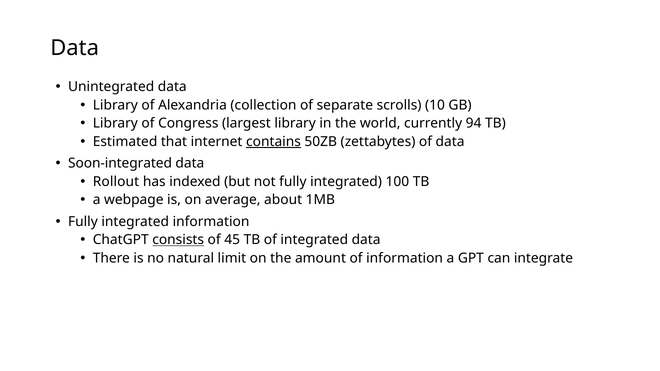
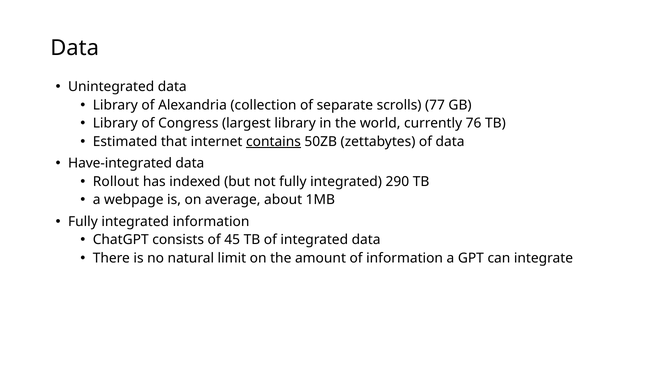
10: 10 -> 77
94: 94 -> 76
Soon-integrated: Soon-integrated -> Have-integrated
100: 100 -> 290
consists underline: present -> none
